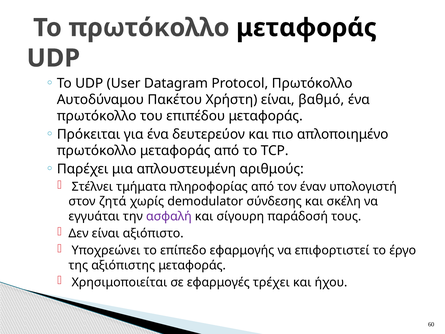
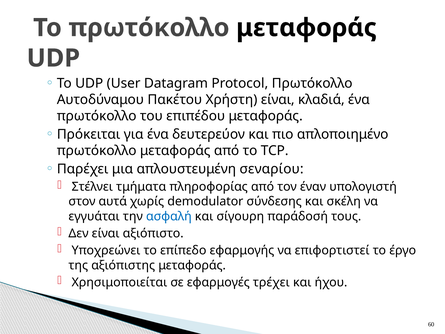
βαθμό: βαθμό -> κλαδιά
αριθμούς: αριθμούς -> σεναρίου
ζητά: ζητά -> αυτά
ασφαλή colour: purple -> blue
